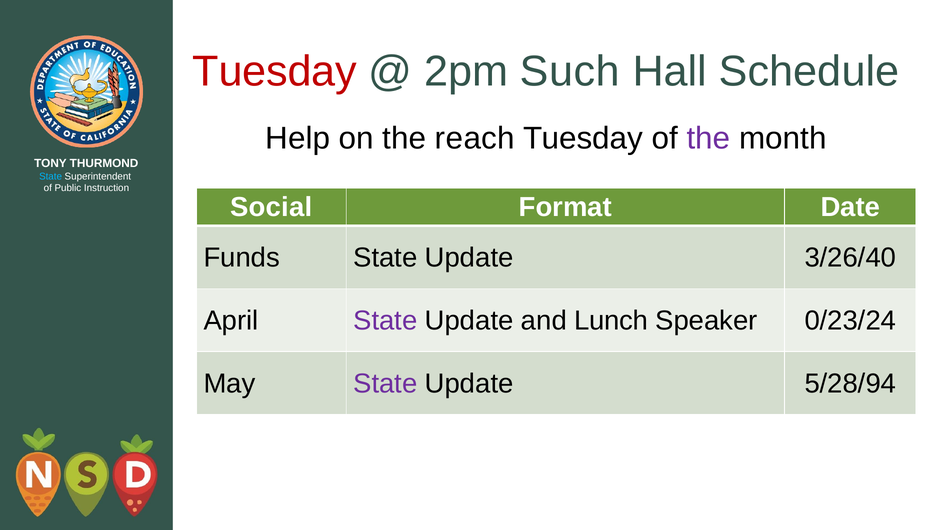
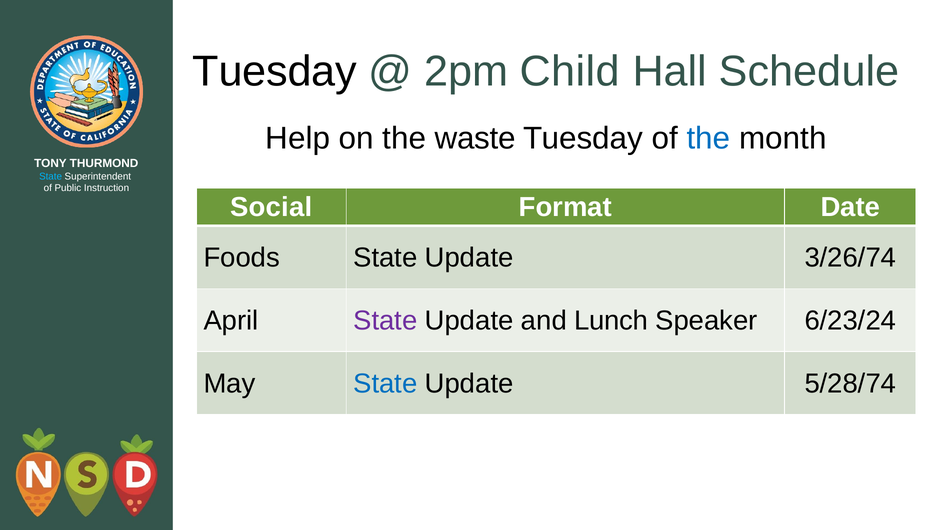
Tuesday at (275, 71) colour: red -> black
Such: Such -> Child
reach: reach -> waste
the at (709, 138) colour: purple -> blue
Funds: Funds -> Foods
3/26/40: 3/26/40 -> 3/26/74
0/23/24: 0/23/24 -> 6/23/24
State at (385, 384) colour: purple -> blue
5/28/94: 5/28/94 -> 5/28/74
